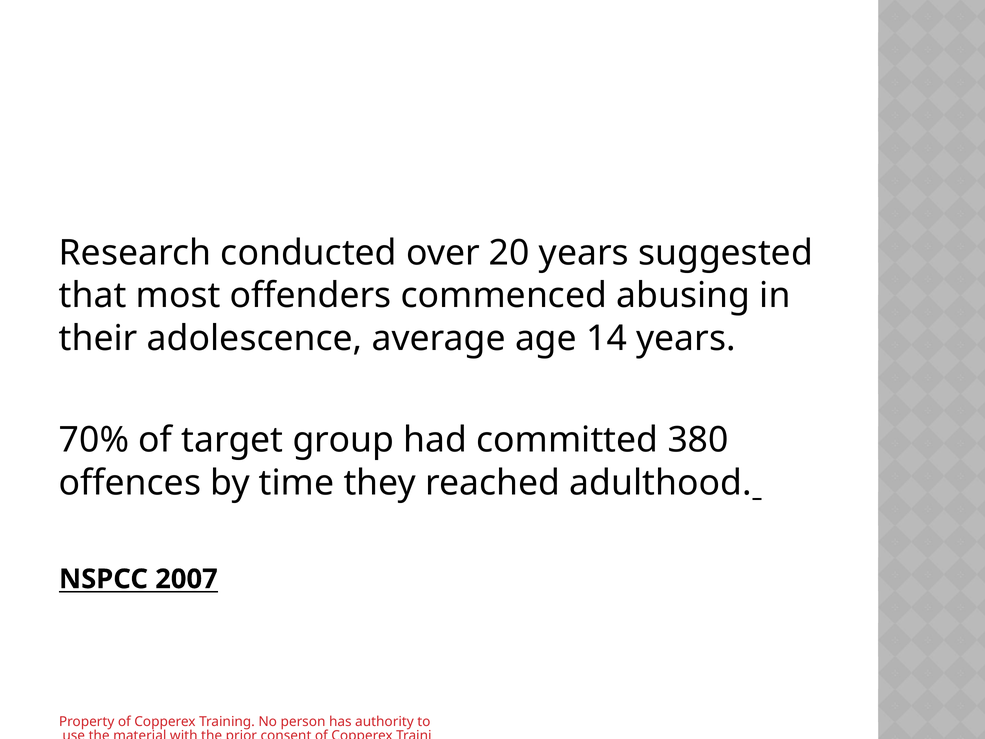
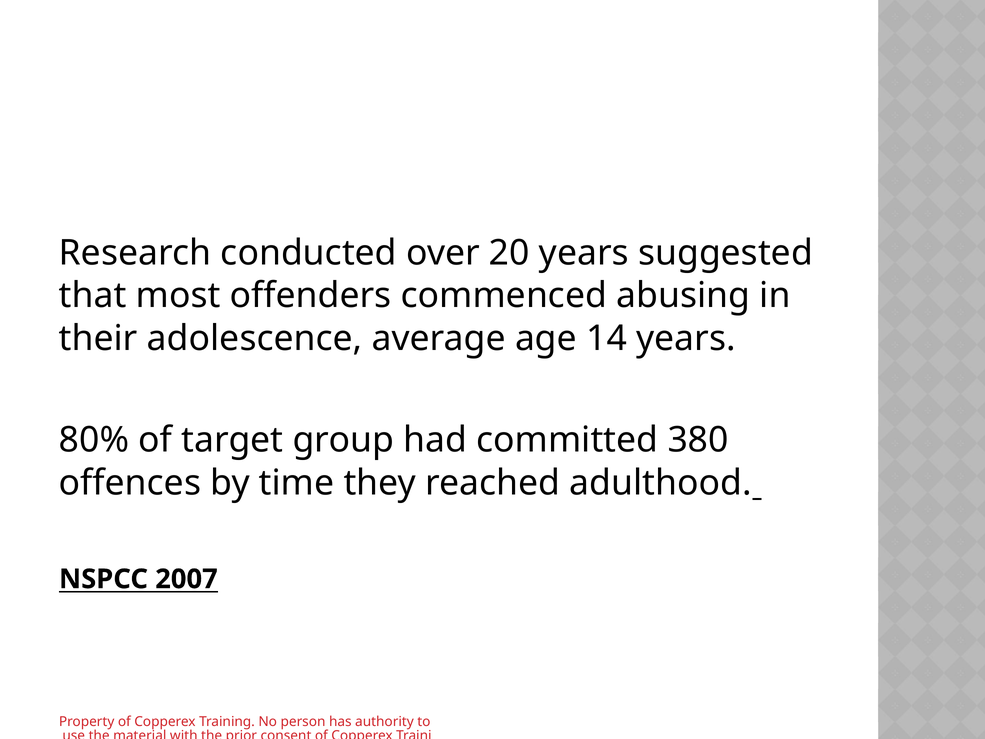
70%: 70% -> 80%
